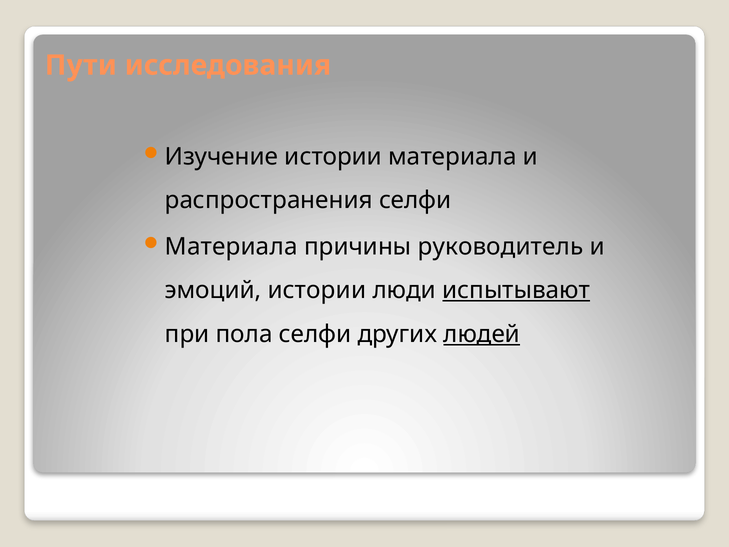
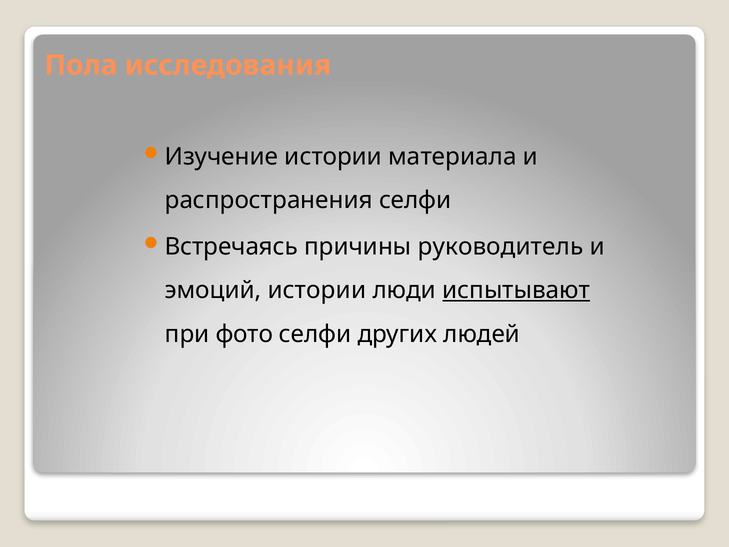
Пути: Пути -> Пола
Материала at (231, 246): Материала -> Встречаясь
пола: пола -> фото
людей underline: present -> none
